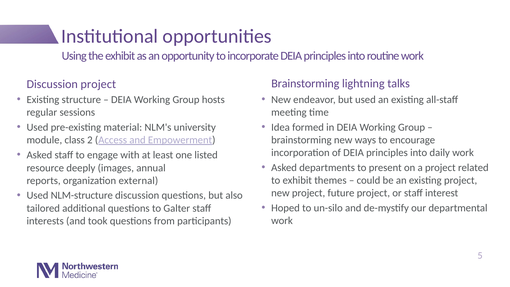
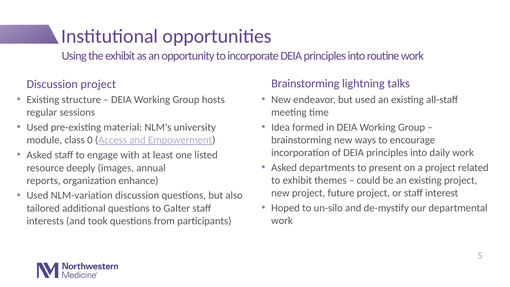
2: 2 -> 0
external: external -> enhance
NLM-structure: NLM-structure -> NLM-variation
